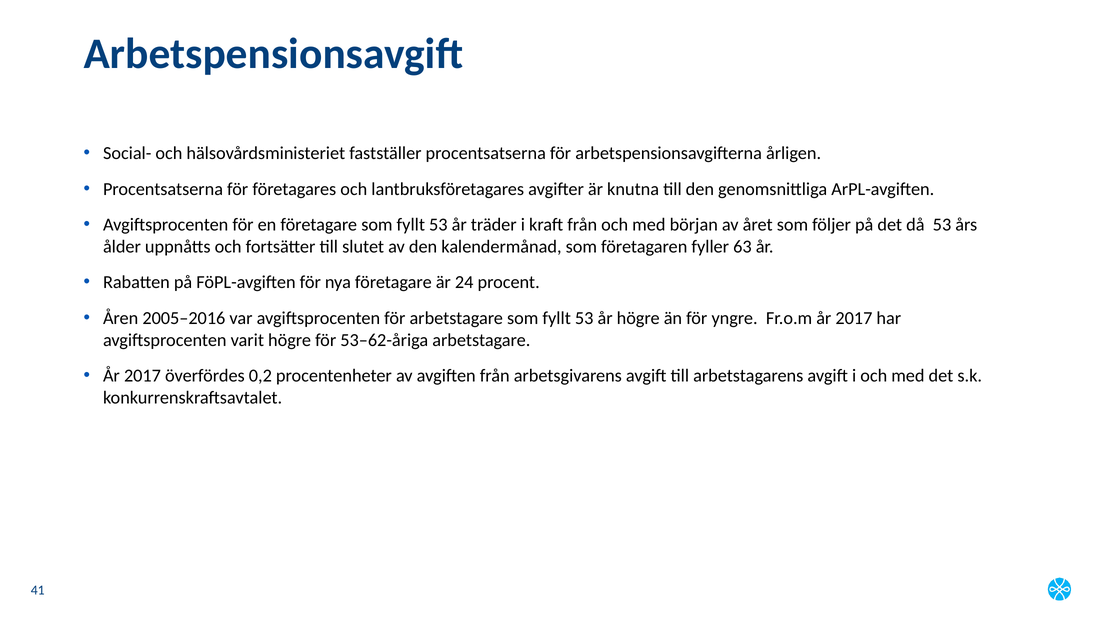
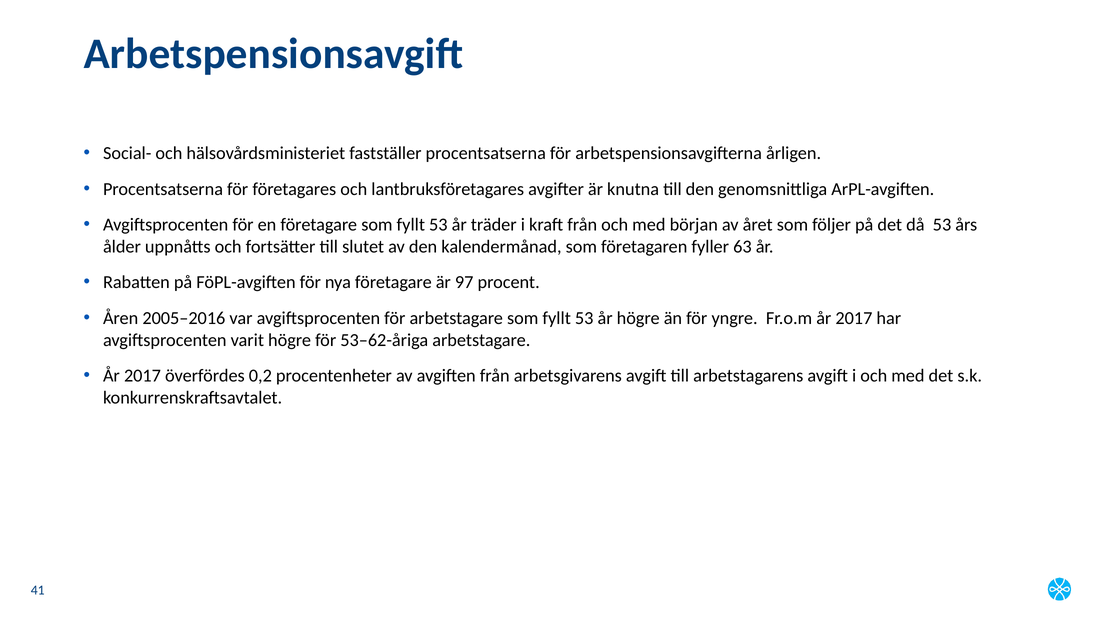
24: 24 -> 97
